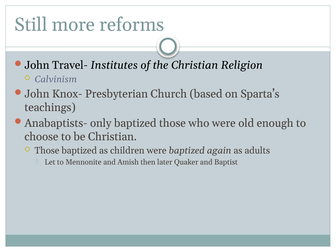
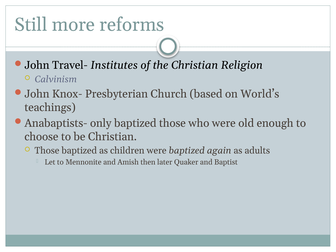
Sparta’s: Sparta’s -> World’s
